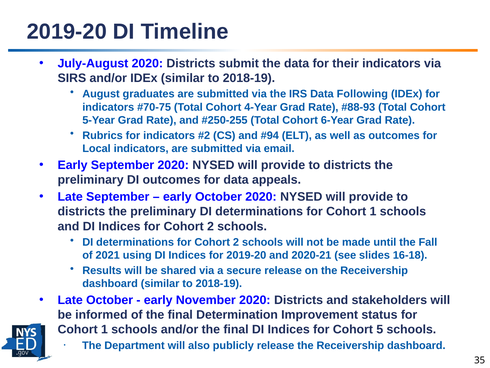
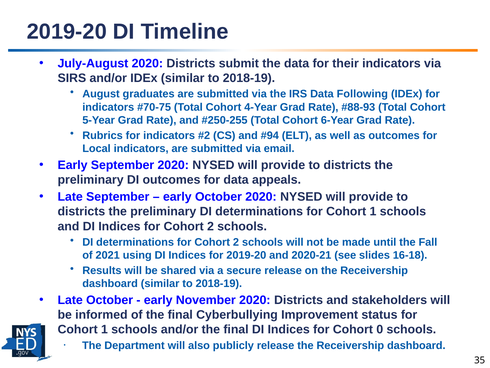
Determination: Determination -> Cyberbullying
5: 5 -> 0
